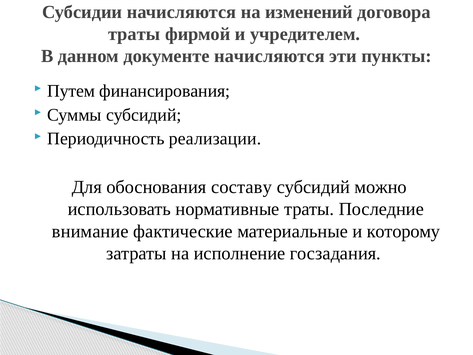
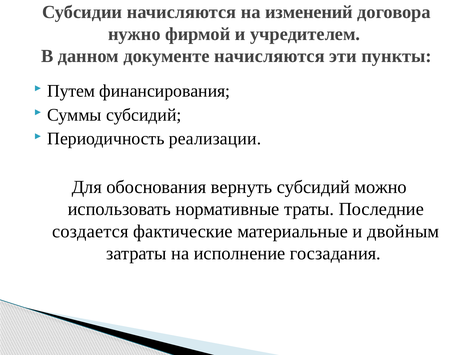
траты at (134, 34): траты -> нужно
составу: составу -> вернуть
внимание: внимание -> создается
которому: которому -> двойным
